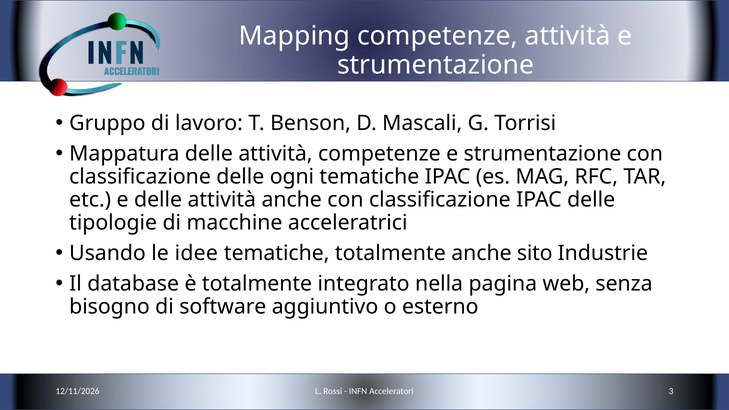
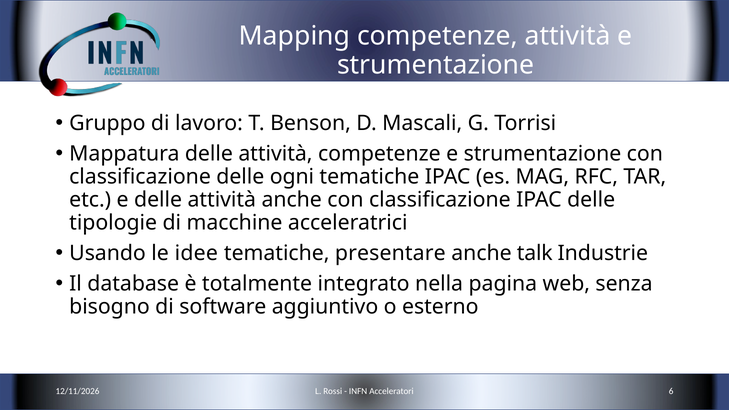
tematiche totalmente: totalmente -> presentare
sito: sito -> talk
3: 3 -> 6
